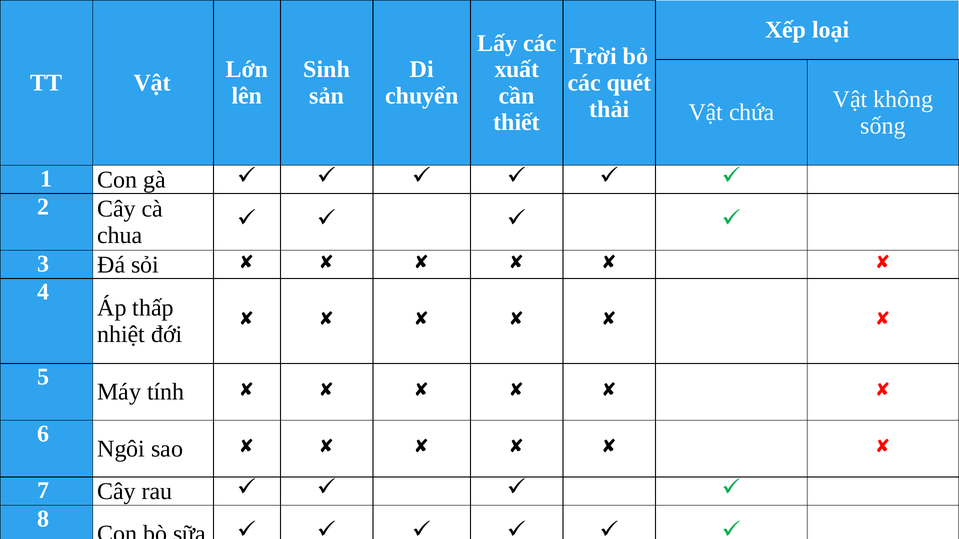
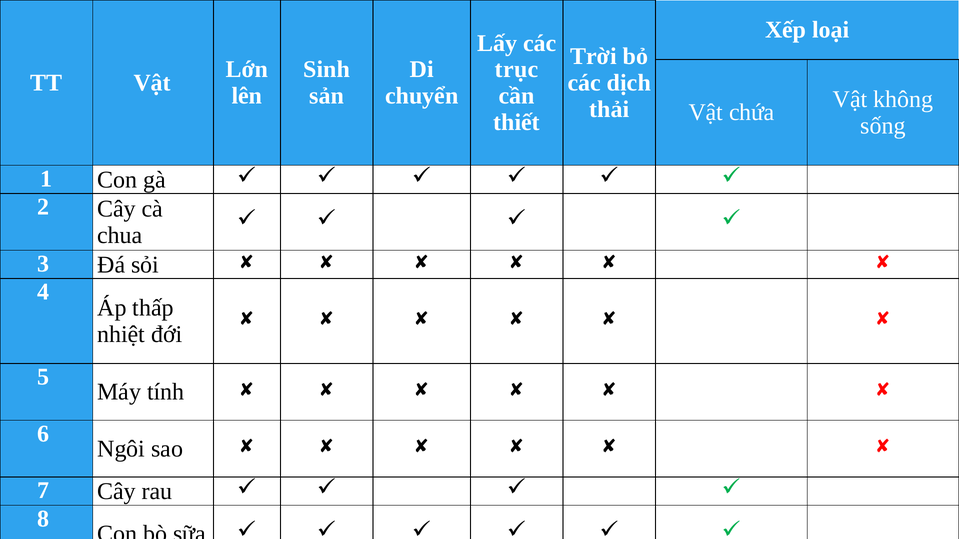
xuất: xuất -> trục
quét: quét -> dịch
